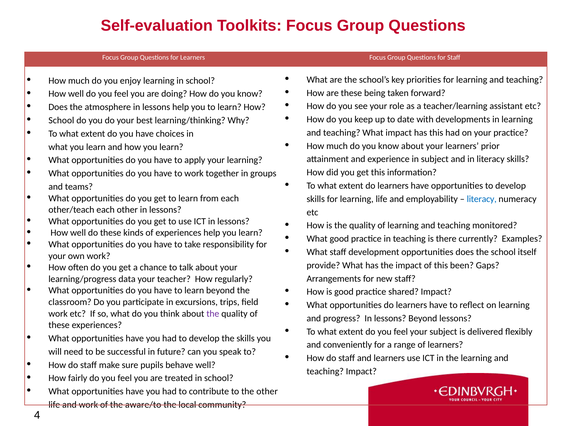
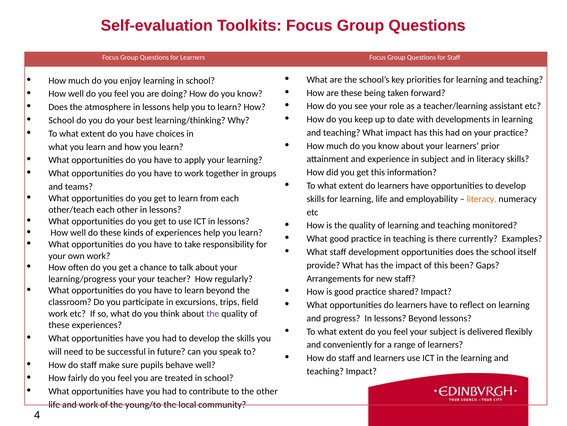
literacy at (482, 199) colour: blue -> orange
learning/progress data: data -> your
aware/to: aware/to -> young/to
